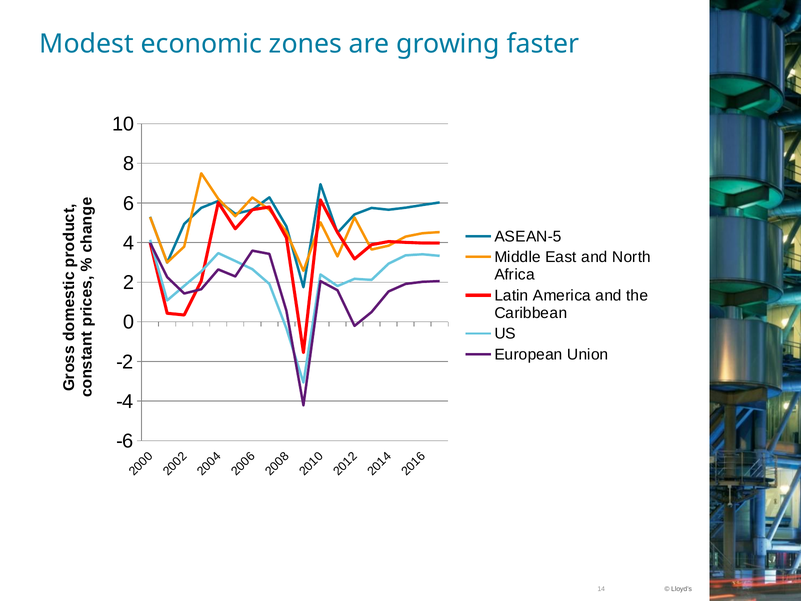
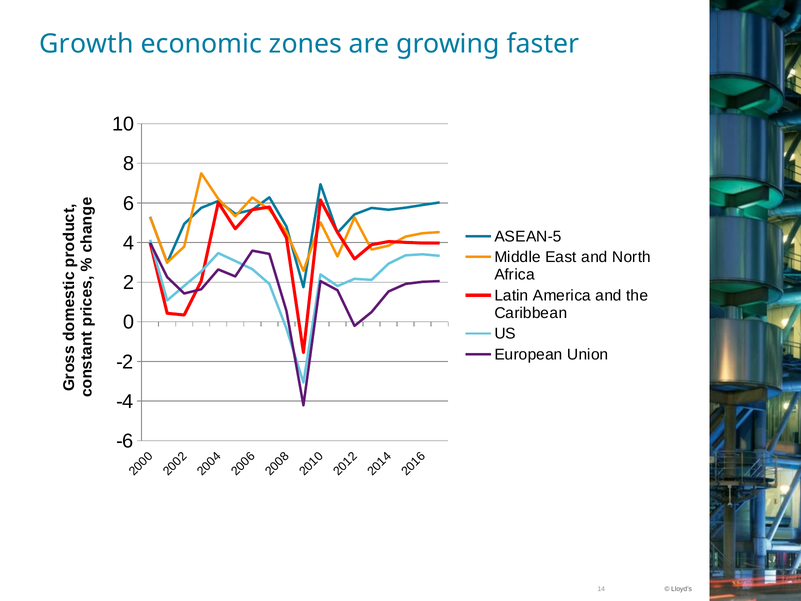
Modest: Modest -> Growth
